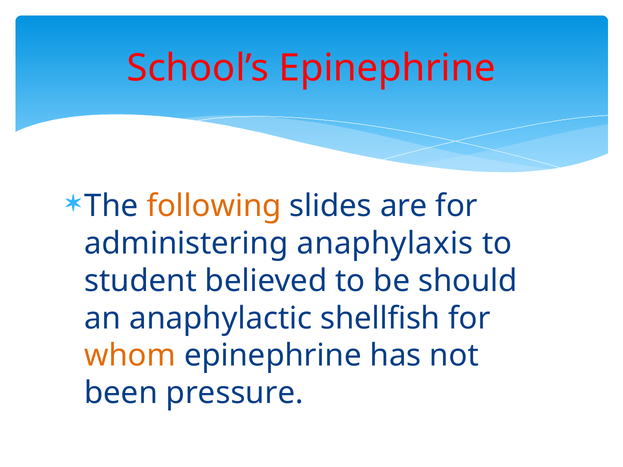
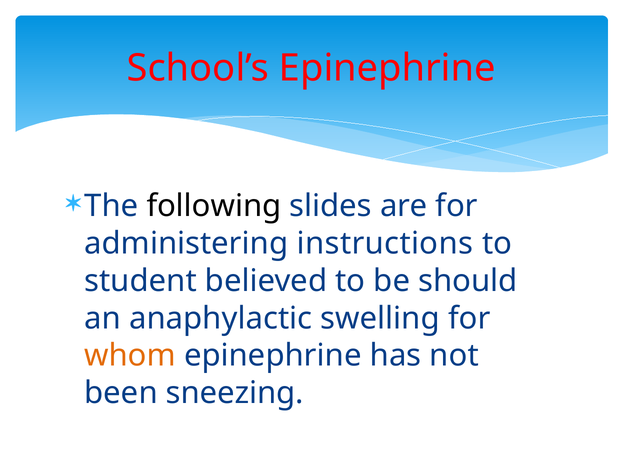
following colour: orange -> black
anaphylaxis: anaphylaxis -> instructions
shellfish: shellfish -> swelling
pressure: pressure -> sneezing
